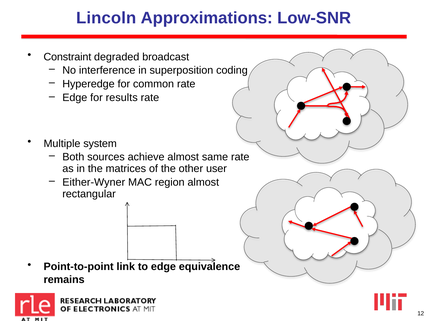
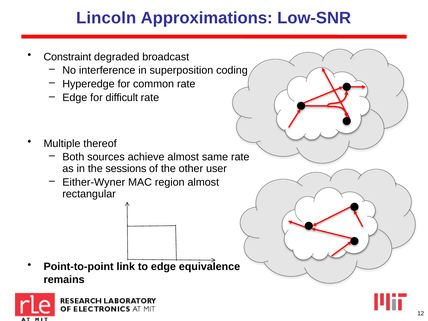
results: results -> difficult
system: system -> thereof
matrices: matrices -> sessions
